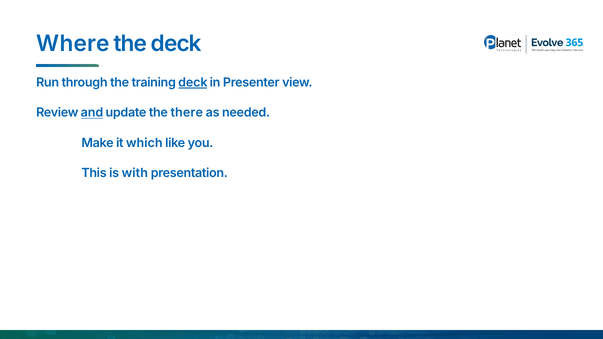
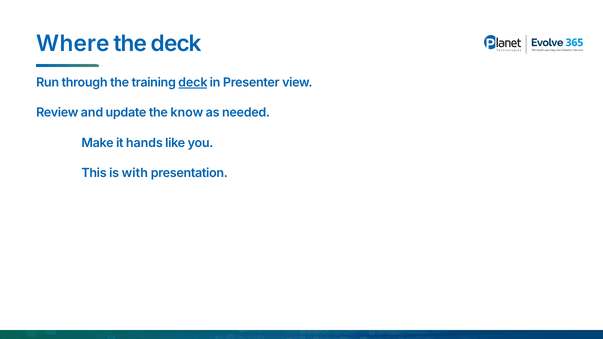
and underline: present -> none
there: there -> know
which: which -> hands
